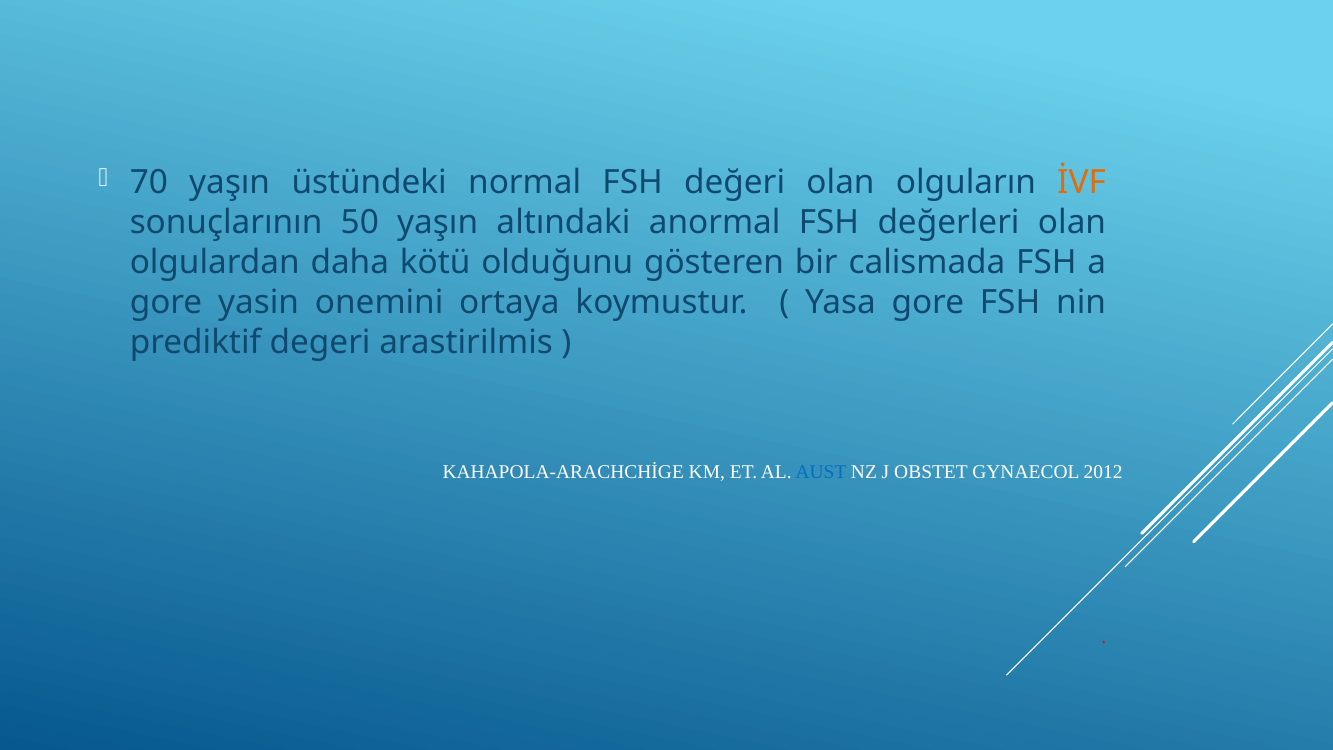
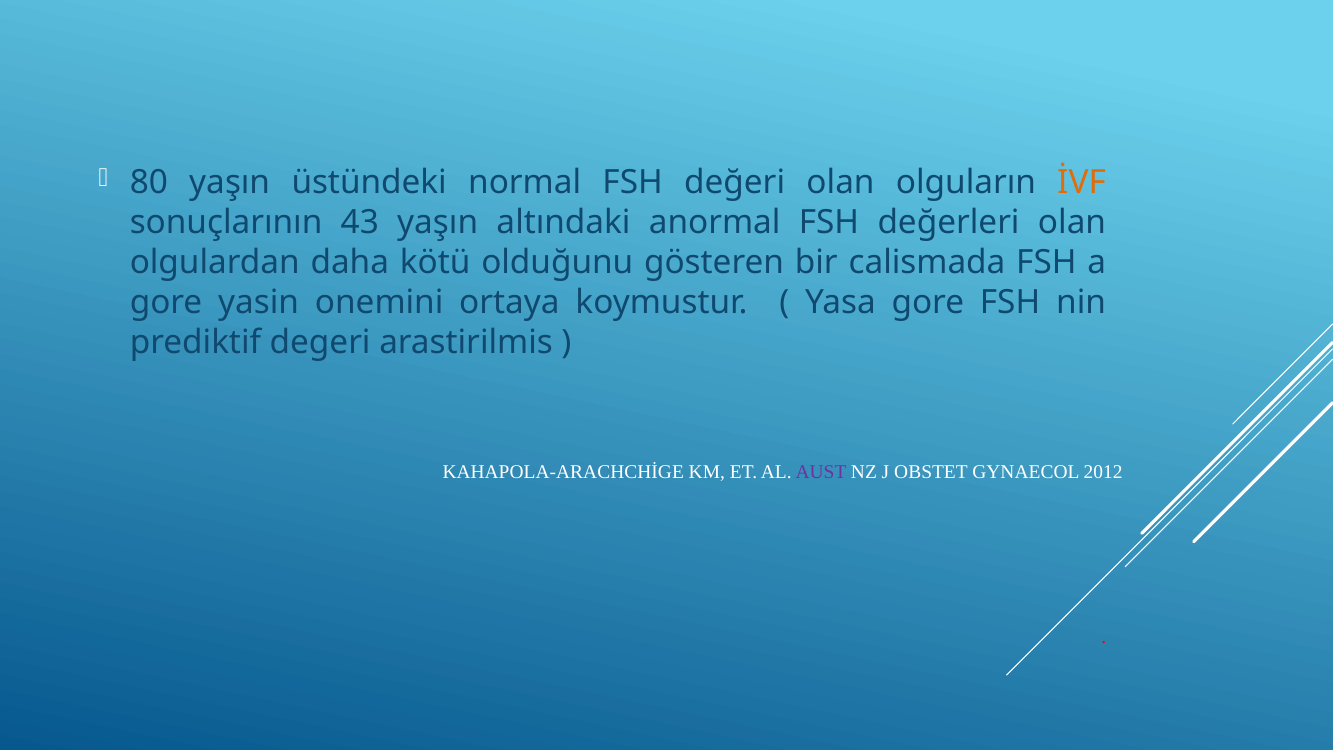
70: 70 -> 80
50: 50 -> 43
AUST colour: blue -> purple
